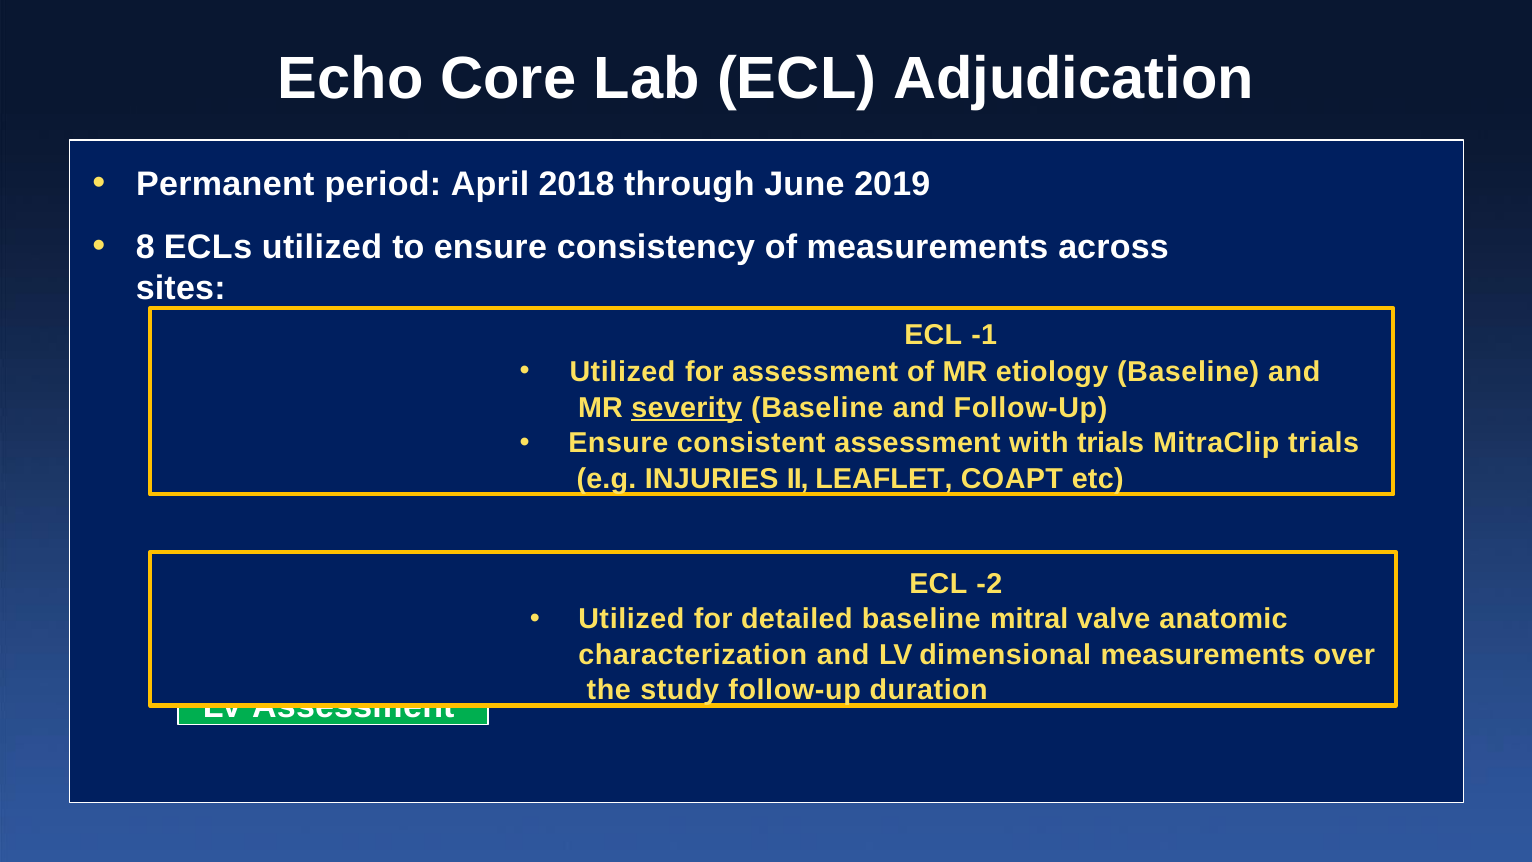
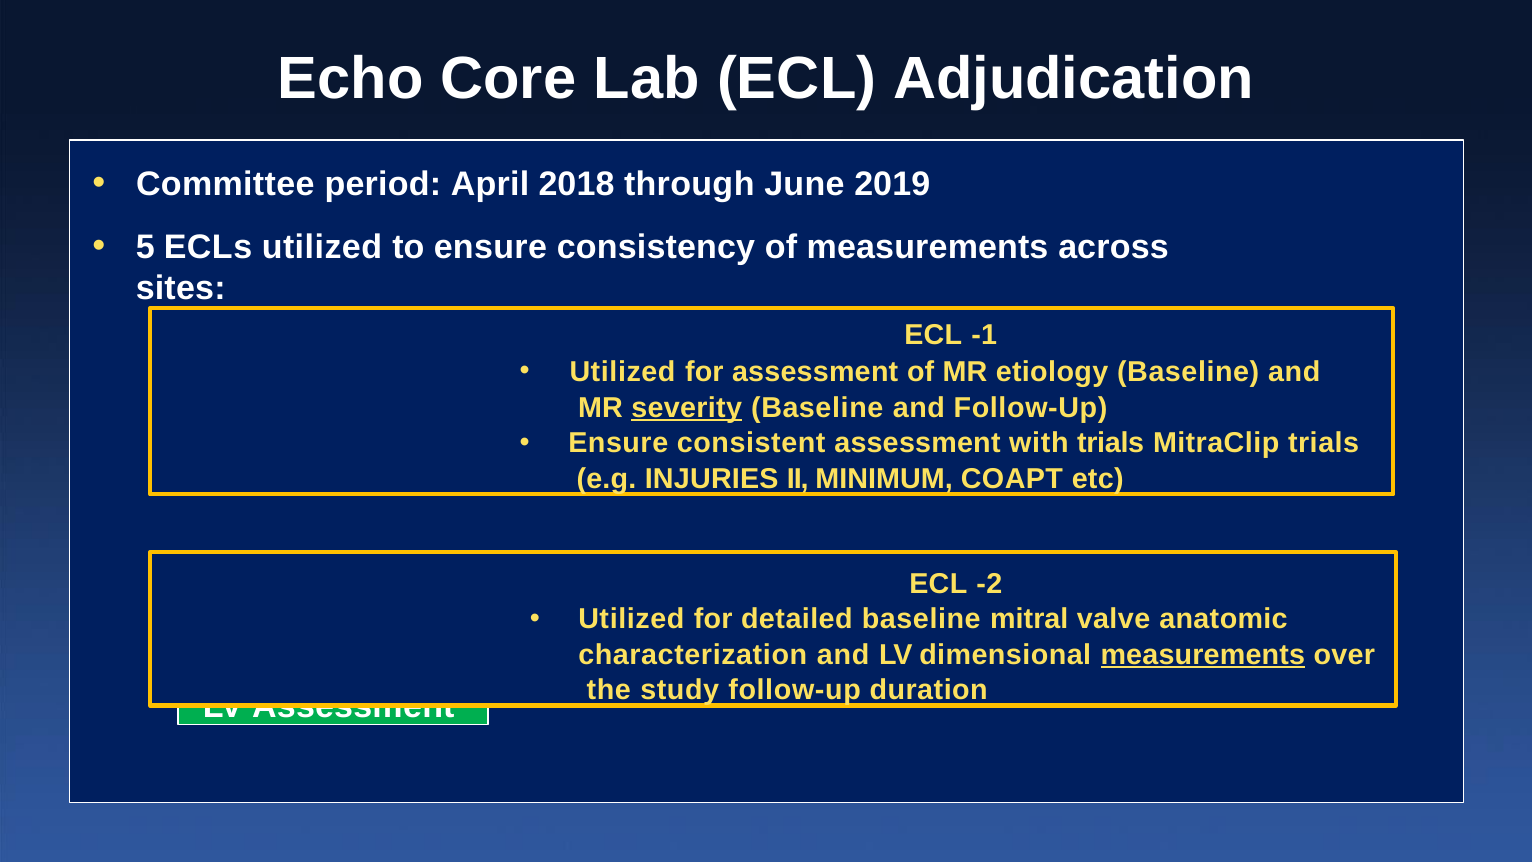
Permanent: Permanent -> Committee
8: 8 -> 5
LEAFLET: LEAFLET -> MINIMUM
measurements at (1203, 655) underline: none -> present
